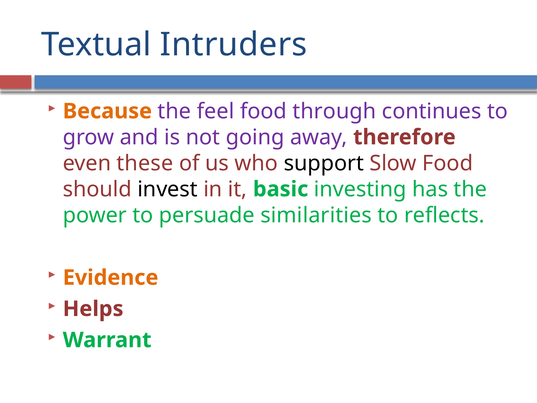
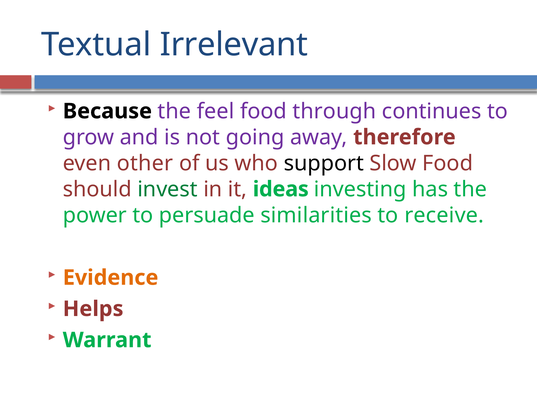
Intruders: Intruders -> Irrelevant
Because colour: orange -> black
these: these -> other
invest colour: black -> green
basic: basic -> ideas
reflects: reflects -> receive
